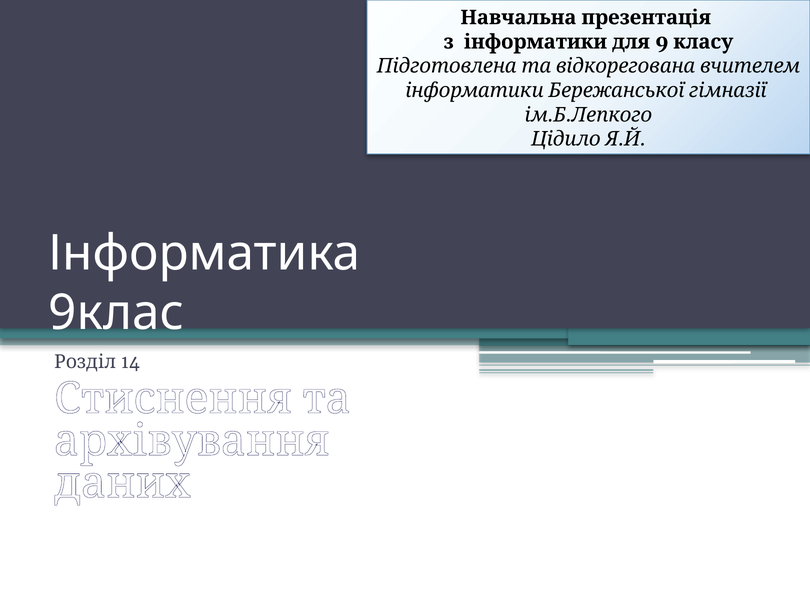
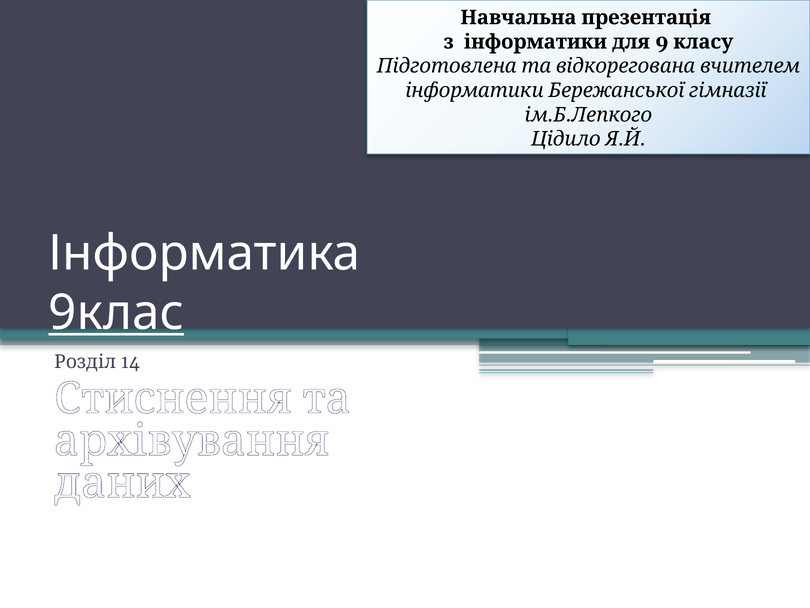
9клас underline: none -> present
